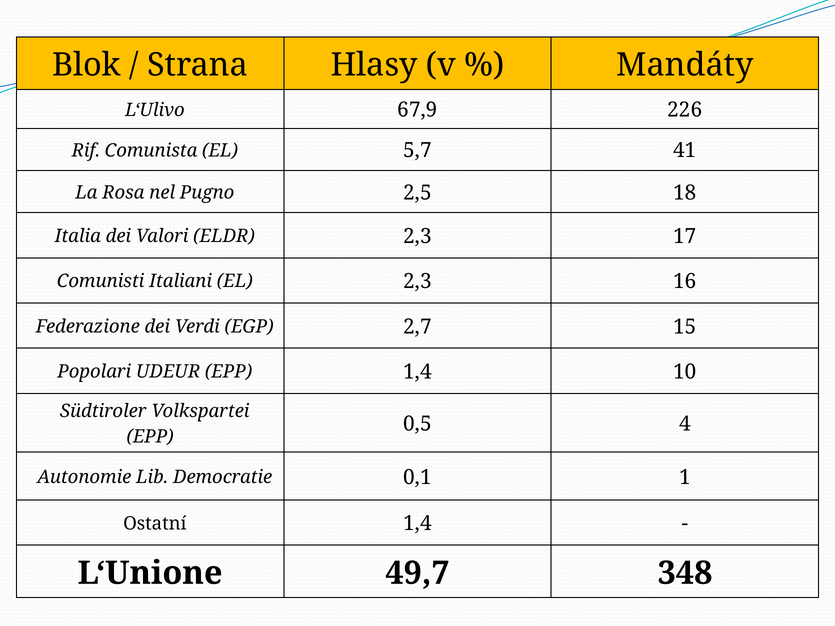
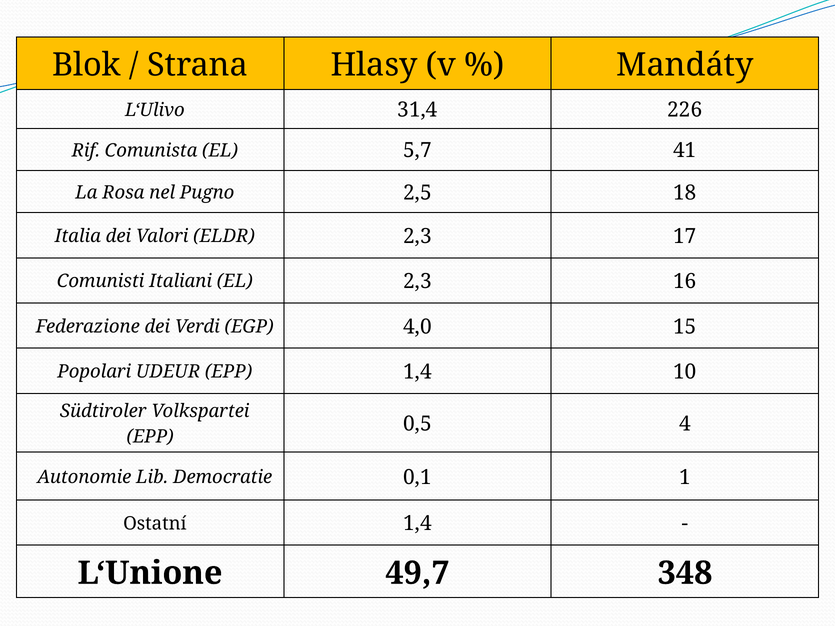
67,9: 67,9 -> 31,4
2,7: 2,7 -> 4,0
